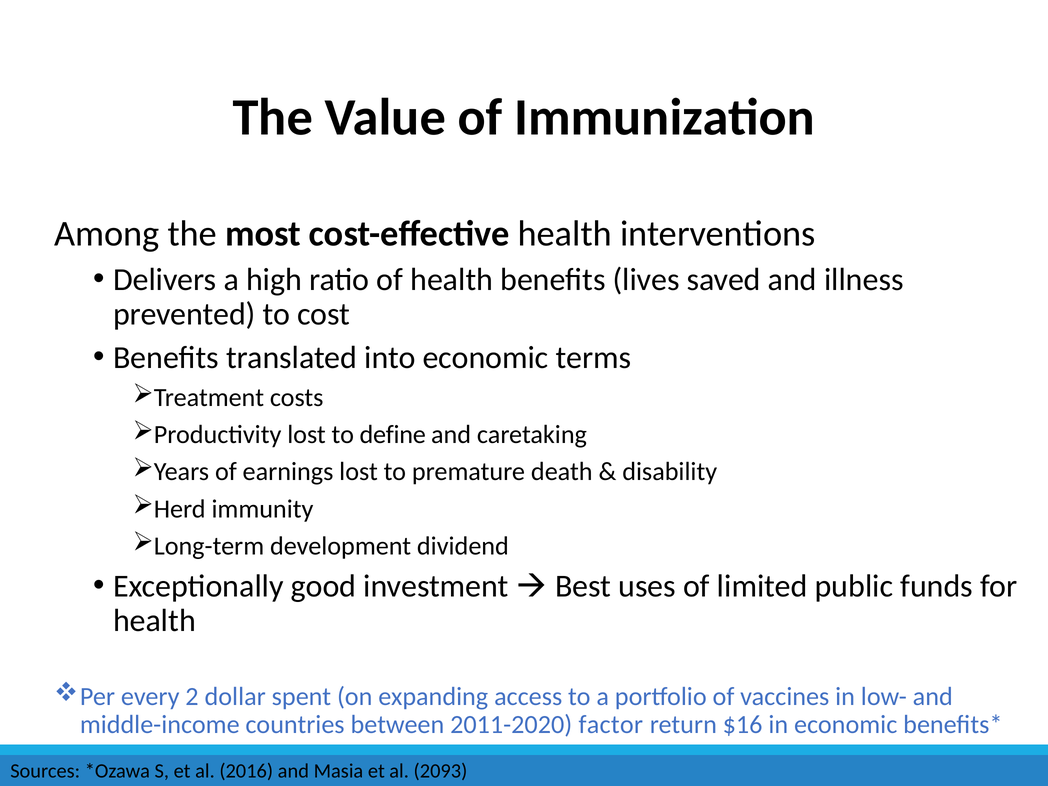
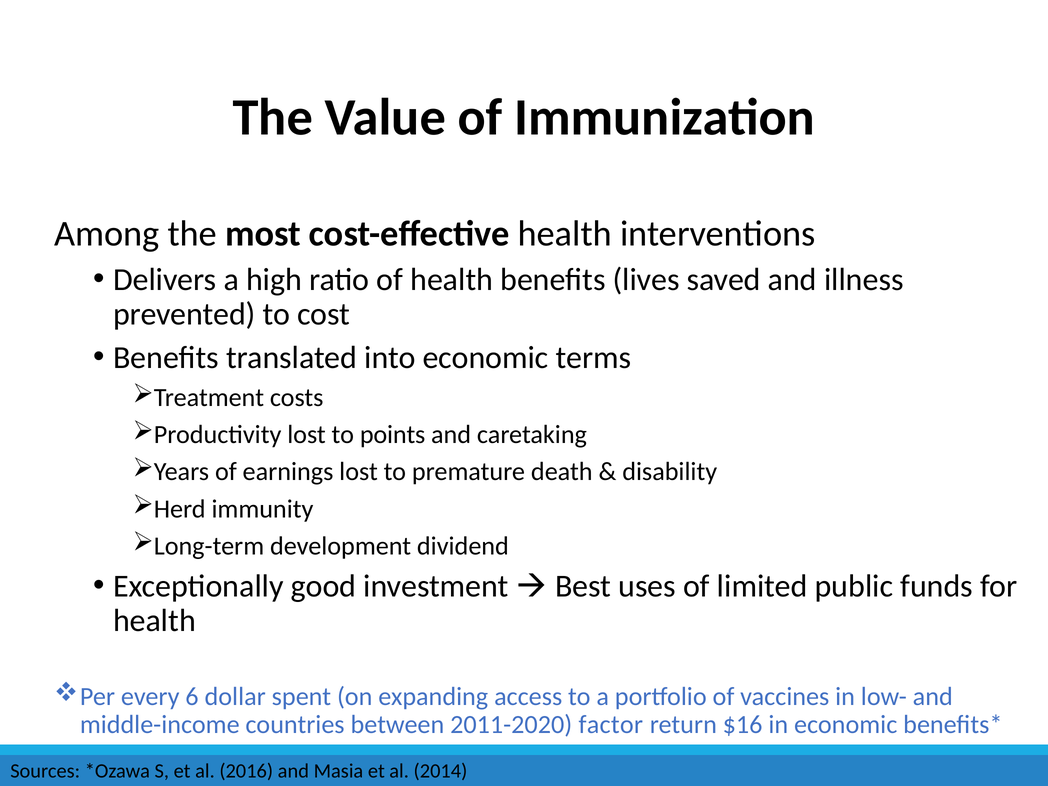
define: define -> points
2: 2 -> 6
2093: 2093 -> 2014
